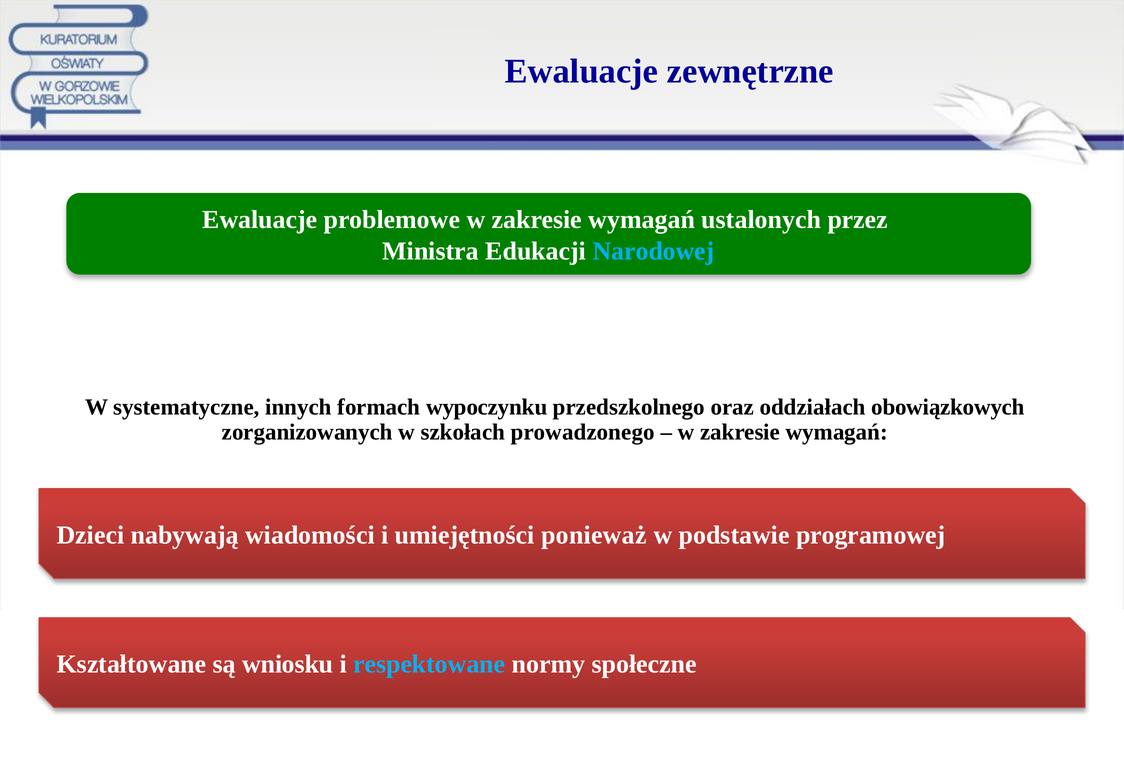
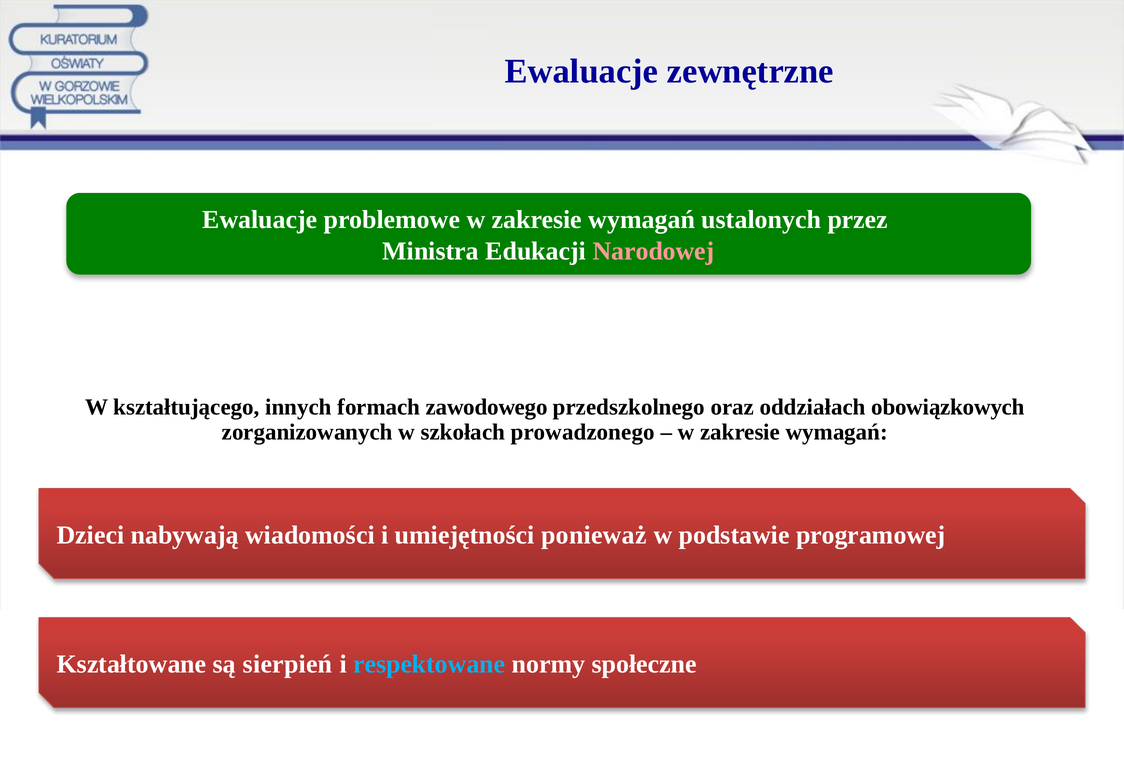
Narodowej colour: light blue -> pink
systematyczne: systematyczne -> kształtującego
wypoczynku: wypoczynku -> zawodowego
wniosku: wniosku -> sierpień
